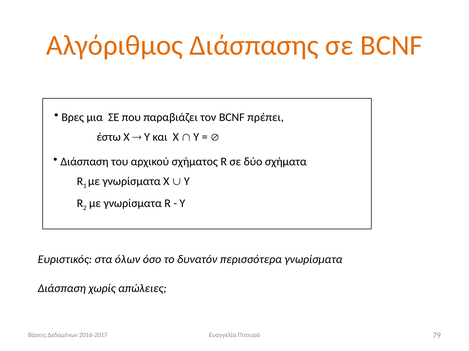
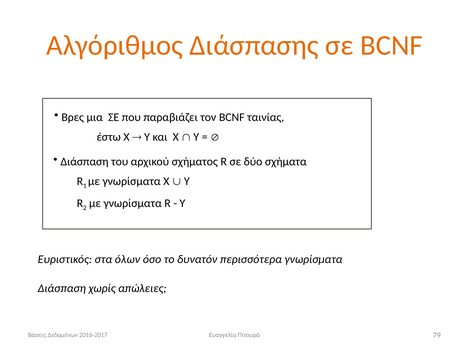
πρέπει: πρέπει -> ταινίας
